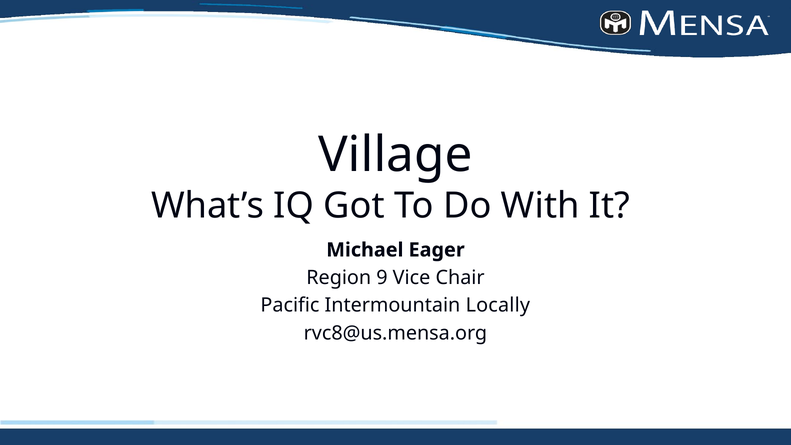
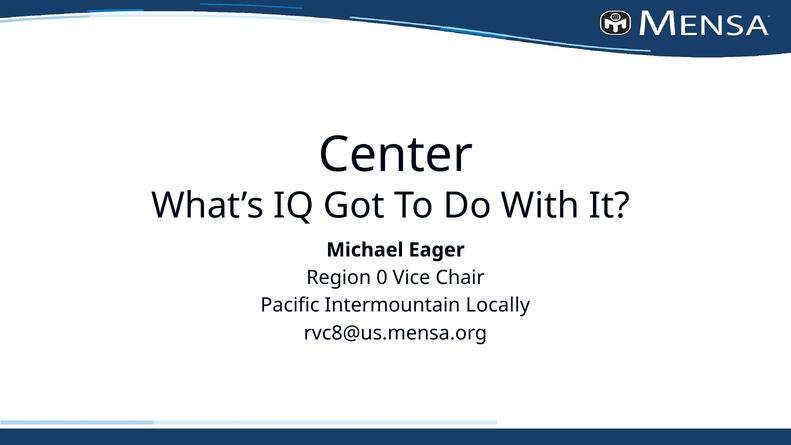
Village: Village -> Center
9: 9 -> 0
